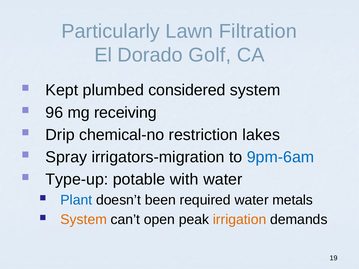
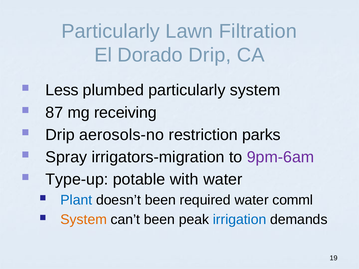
Dorado Golf: Golf -> Drip
Kept: Kept -> Less
plumbed considered: considered -> particularly
96: 96 -> 87
chemical-no: chemical-no -> aerosols-no
lakes: lakes -> parks
9pm-6am colour: blue -> purple
metals: metals -> comml
can’t open: open -> been
irrigation colour: orange -> blue
